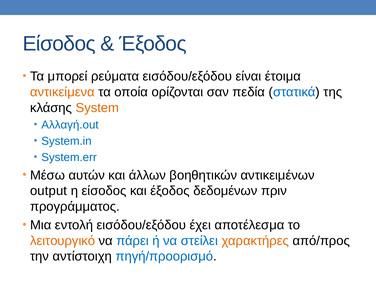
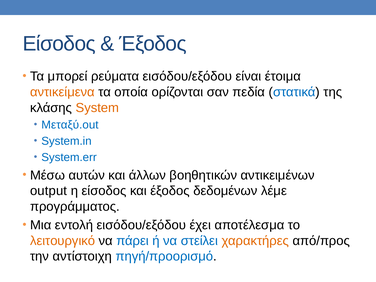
Αλλαγή.out: Αλλαγή.out -> Μεταξύ.out
πριν: πριν -> λέμε
